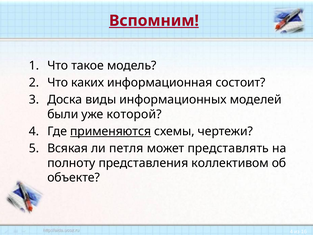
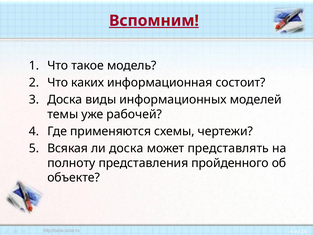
были: были -> темы
которой: которой -> рабочей
применяются underline: present -> none
ли петля: петля -> доска
коллективом: коллективом -> пройденного
